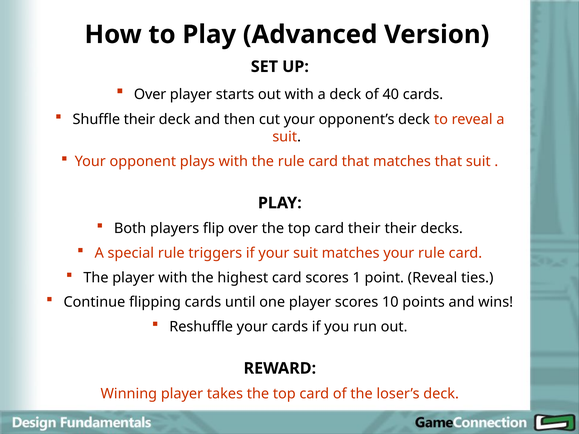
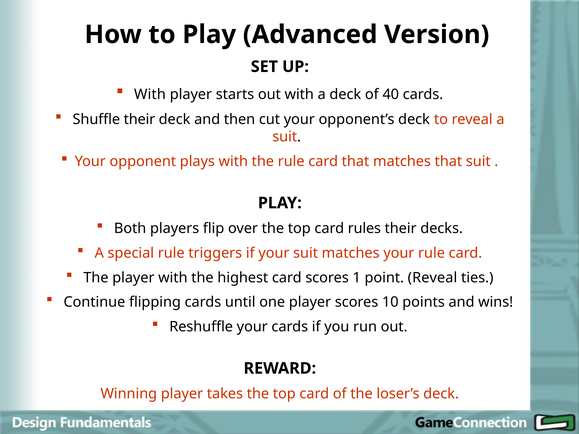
Over at (150, 95): Over -> With
card their: their -> rules
